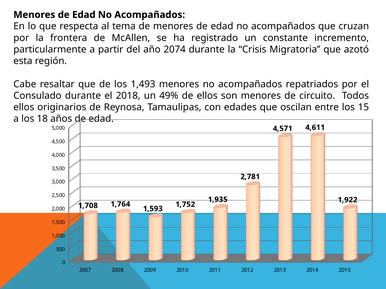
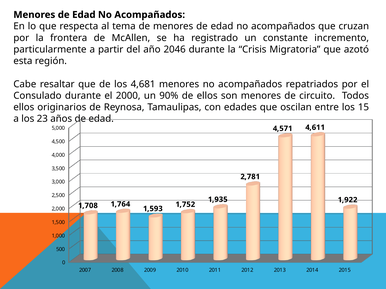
2074: 2074 -> 2046
1,493: 1,493 -> 4,681
2018: 2018 -> 2000
49%: 49% -> 90%
18: 18 -> 23
